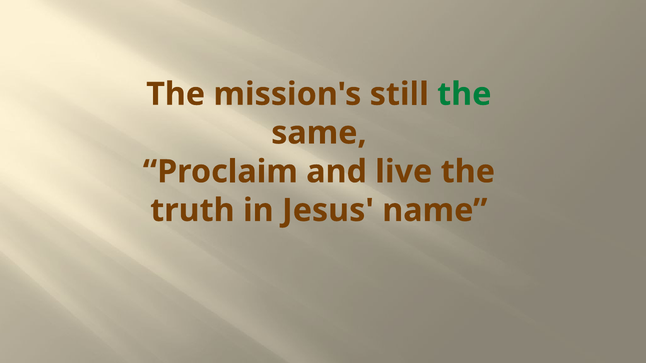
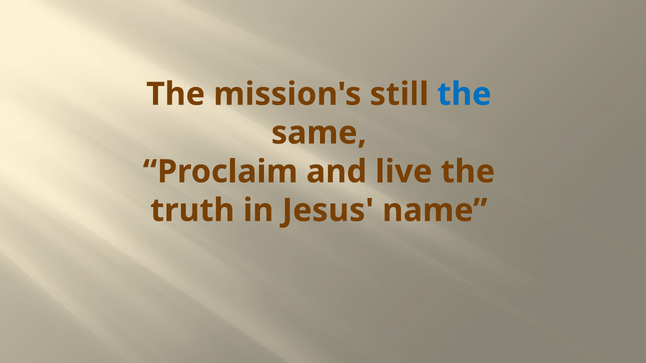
the at (464, 94) colour: green -> blue
